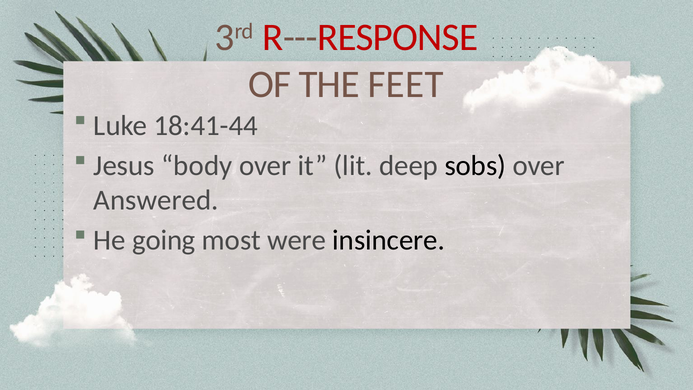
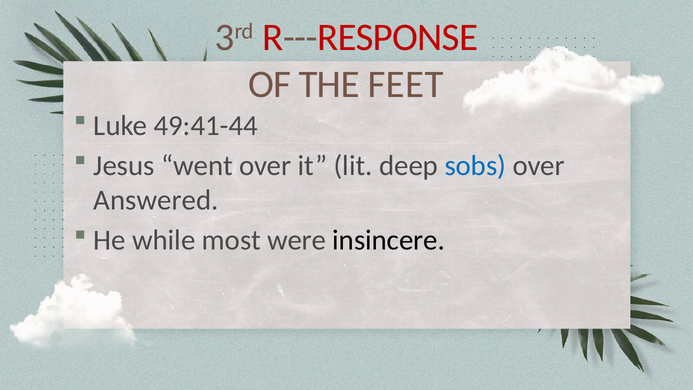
18:41-44: 18:41-44 -> 49:41-44
body: body -> went
sobs colour: black -> blue
going: going -> while
